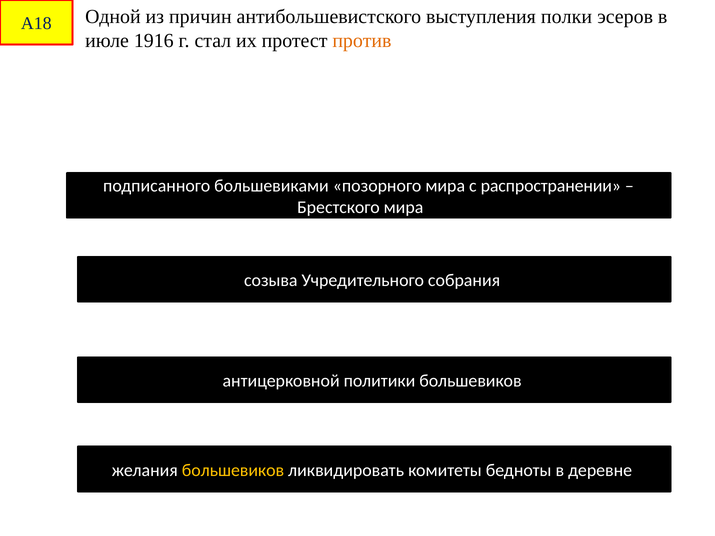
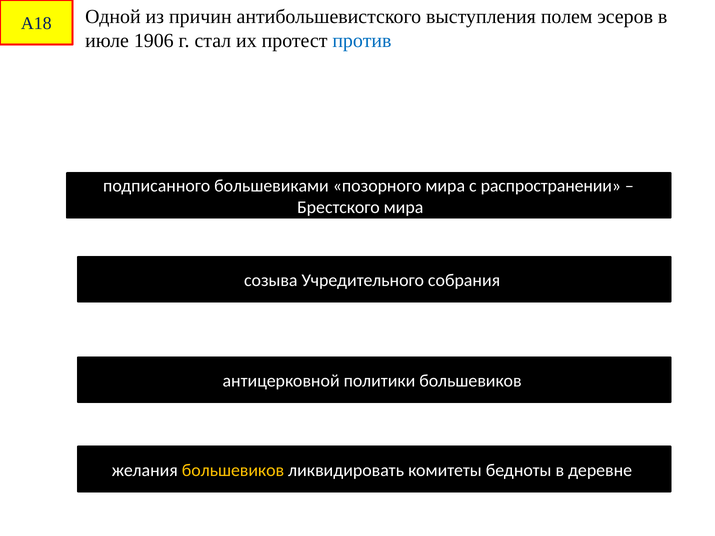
полки: полки -> полем
1916: 1916 -> 1906
против colour: orange -> blue
